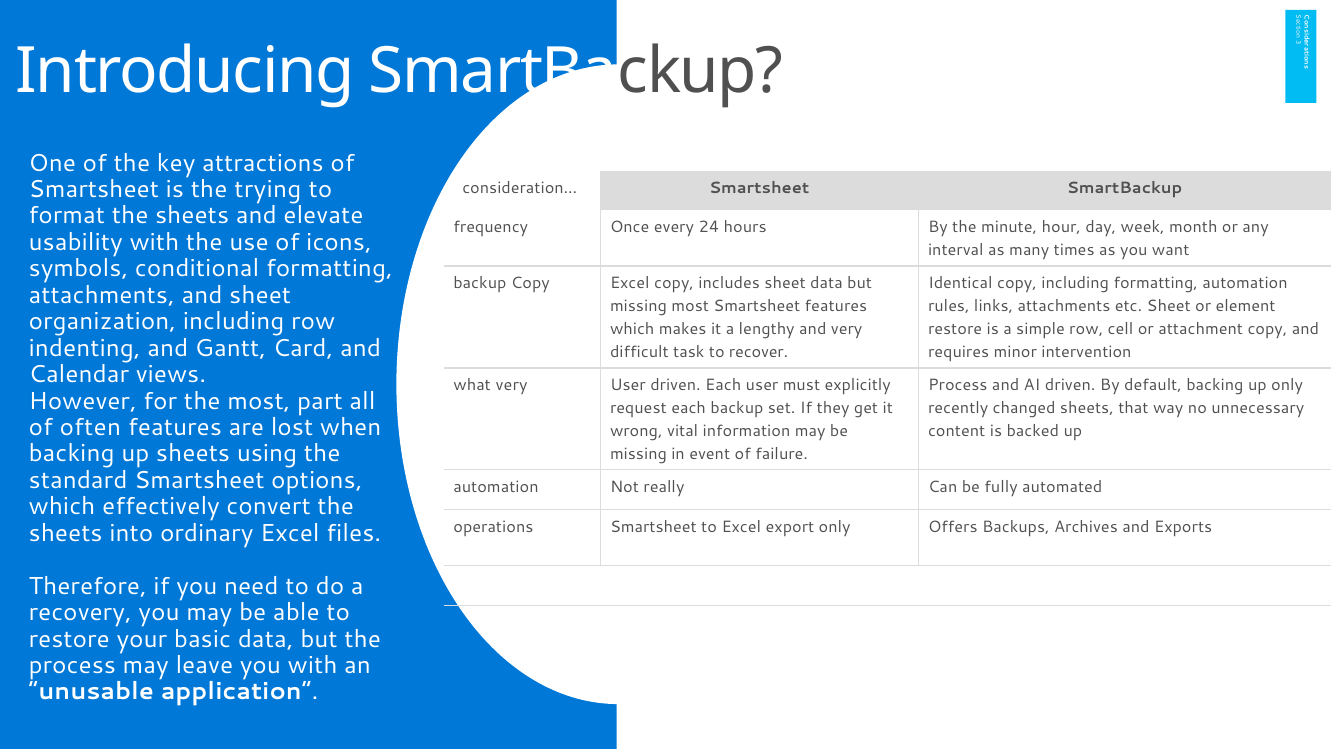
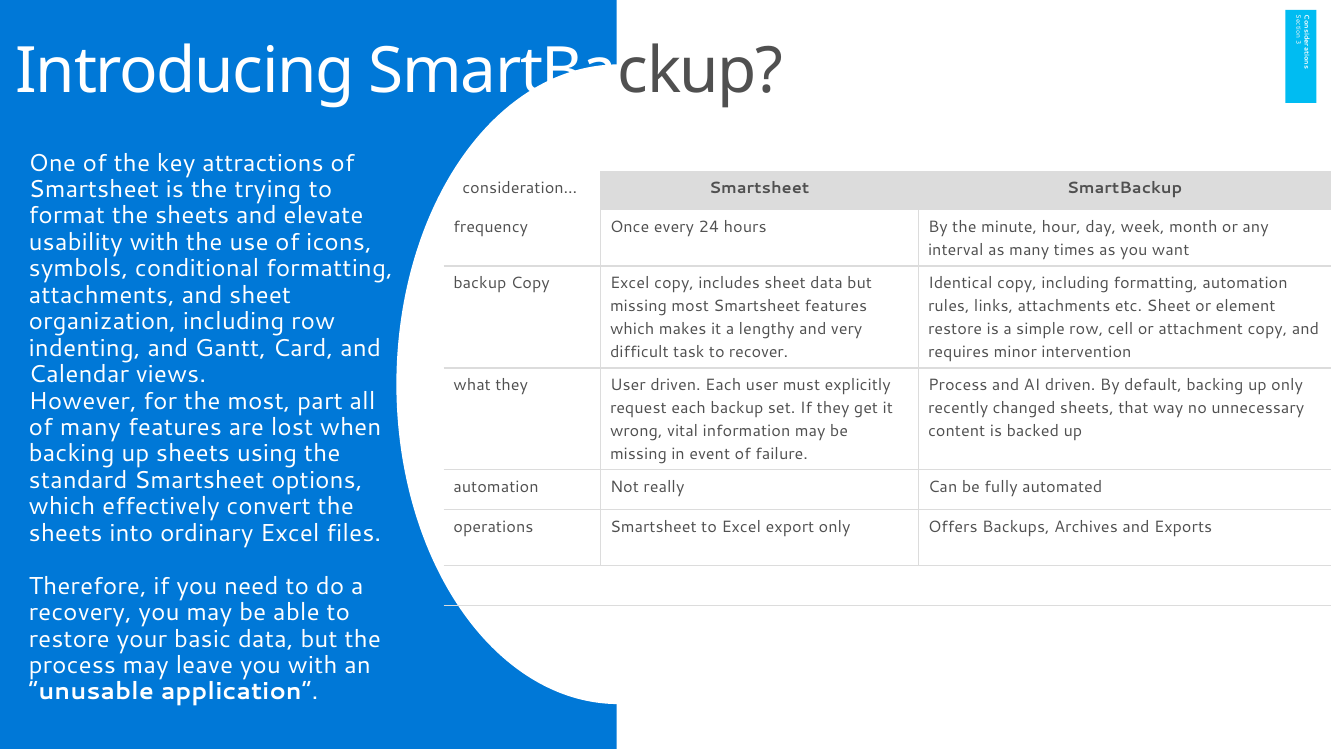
what very: very -> they
of often: often -> many
